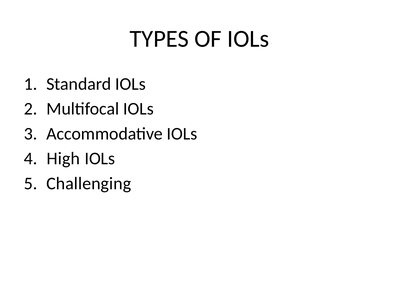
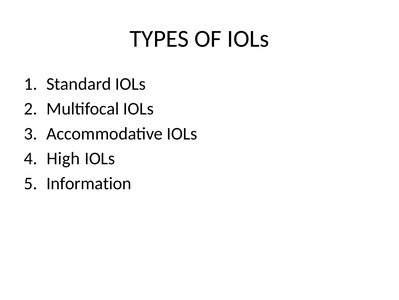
Challenging: Challenging -> Information
